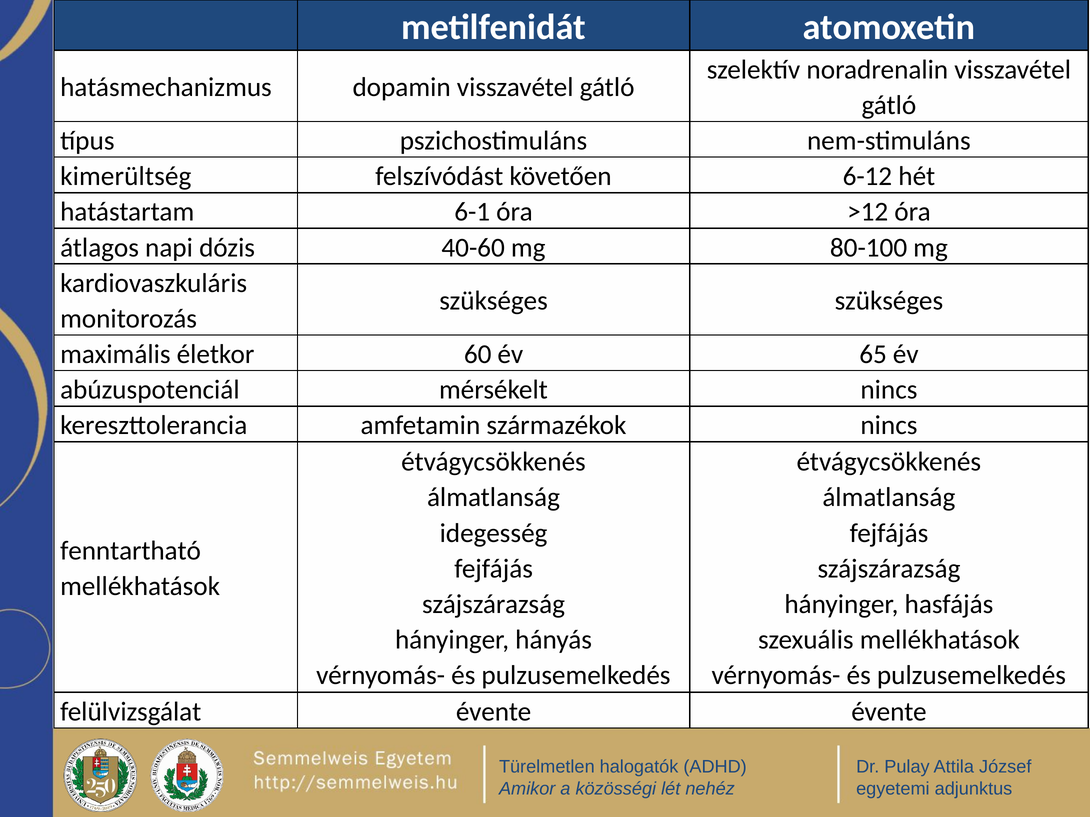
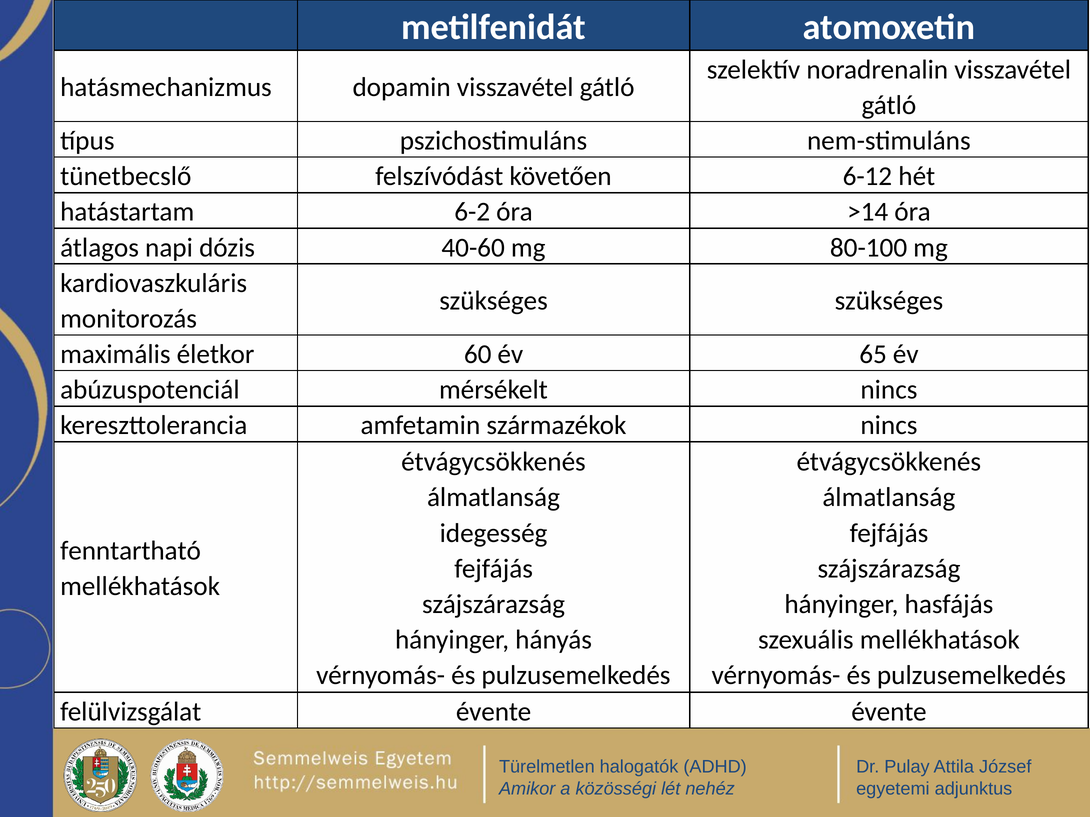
kimerültség: kimerültség -> tünetbecslő
6-1: 6-1 -> 6-2
>12: >12 -> >14
